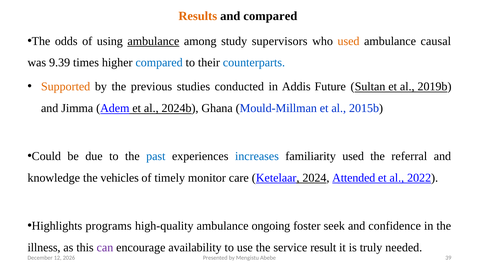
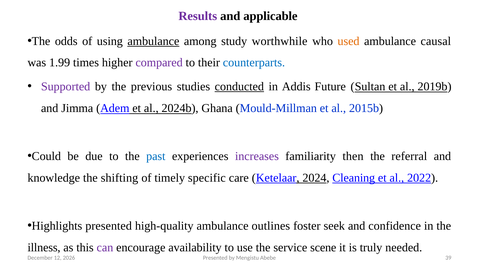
Results colour: orange -> purple
and compared: compared -> applicable
supervisors: supervisors -> worthwhile
9.39: 9.39 -> 1.99
compared at (159, 63) colour: blue -> purple
Supported colour: orange -> purple
conducted underline: none -> present
increases colour: blue -> purple
familiarity used: used -> then
vehicles: vehicles -> shifting
monitor: monitor -> specific
Attended: Attended -> Cleaning
Highlights programs: programs -> presented
ongoing: ongoing -> outlines
result: result -> scene
